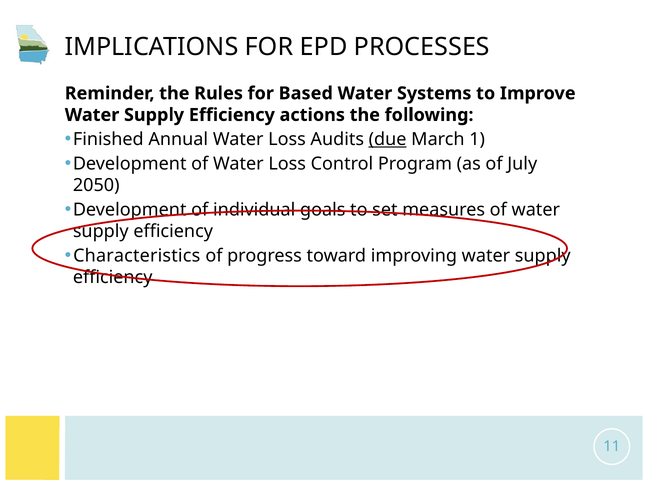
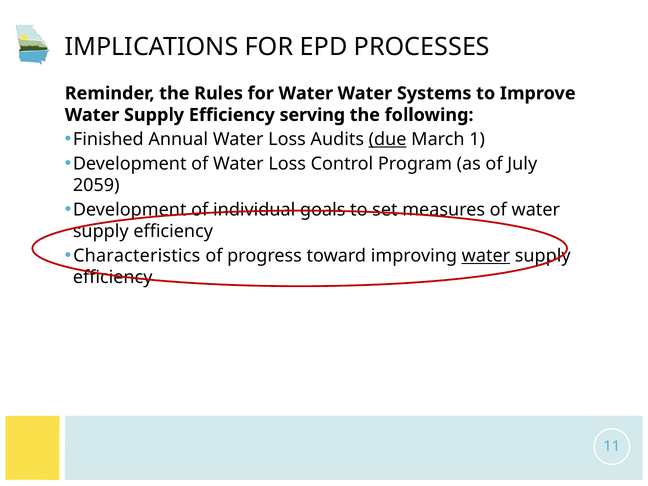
for Based: Based -> Water
actions: actions -> serving
2050: 2050 -> 2059
water at (486, 256) underline: none -> present
